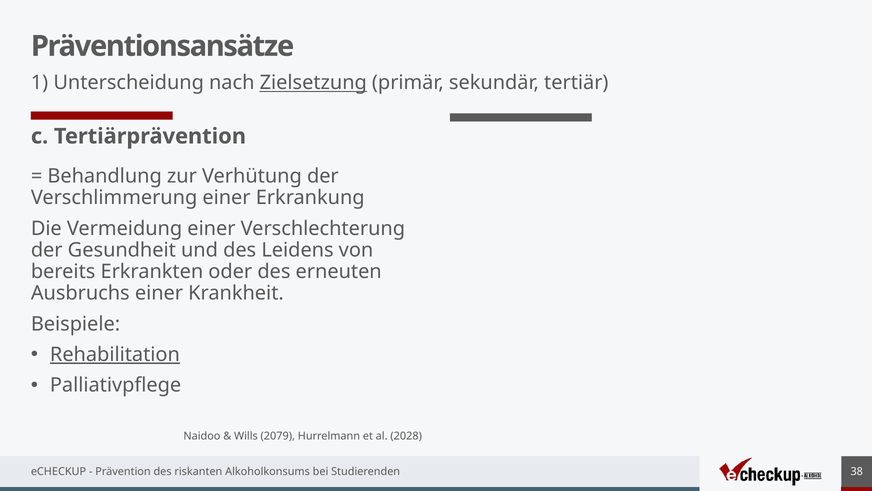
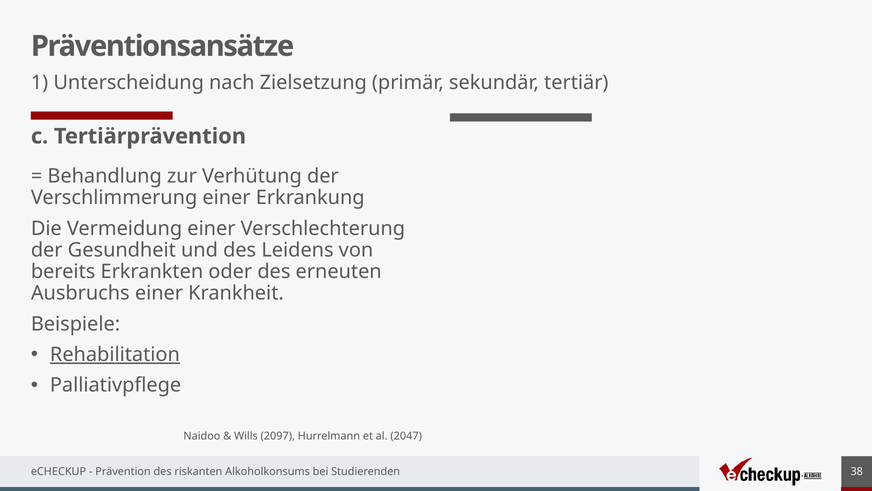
Zielsetzung underline: present -> none
2079: 2079 -> 2097
2028: 2028 -> 2047
